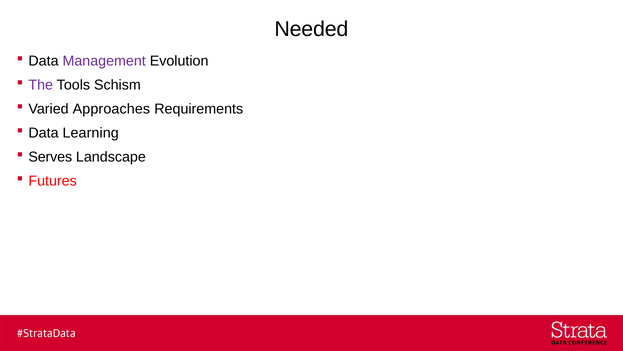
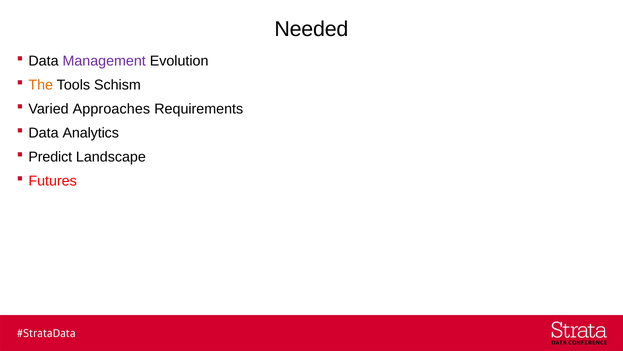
The colour: purple -> orange
Learning: Learning -> Analytics
Serves: Serves -> Predict
